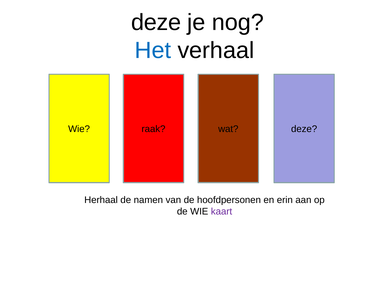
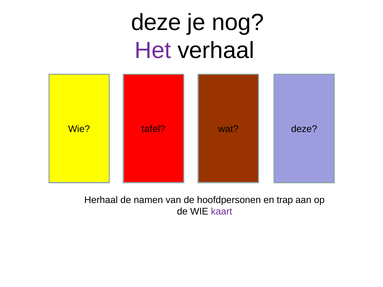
Het colour: blue -> purple
raak: raak -> tafel
erin: erin -> trap
